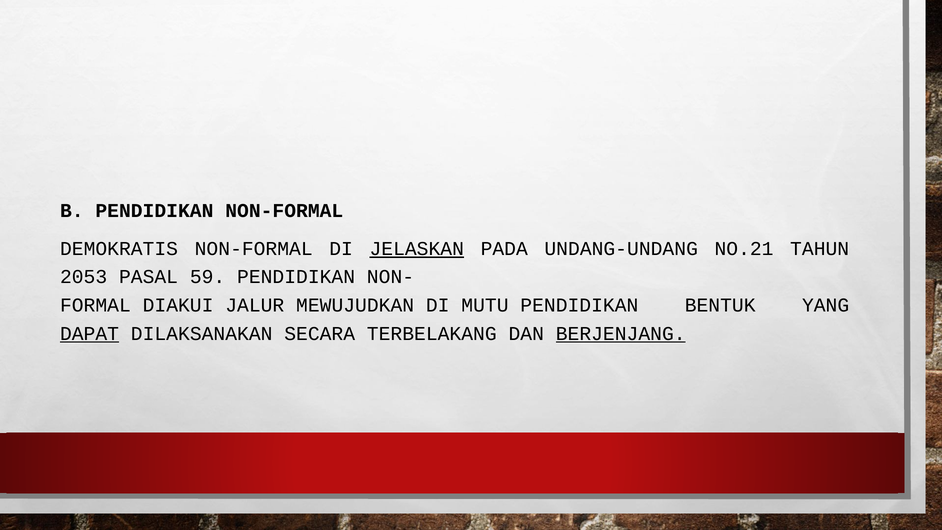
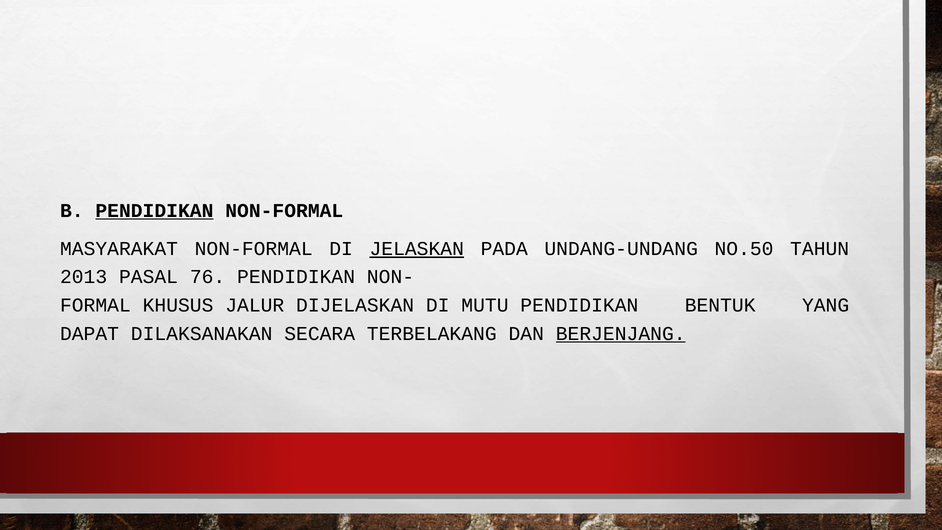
PENDIDIKAN at (154, 211) underline: none -> present
DEMOKRATIS: DEMOKRATIS -> MASYARAKAT
NO.21: NO.21 -> NO.50
2053: 2053 -> 2013
59: 59 -> 76
DIAKUI: DIAKUI -> KHUSUS
MEWUJUDKAN: MEWUJUDKAN -> DIJELASKAN
DAPAT underline: present -> none
